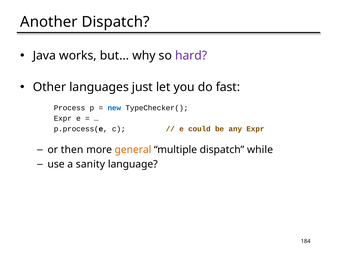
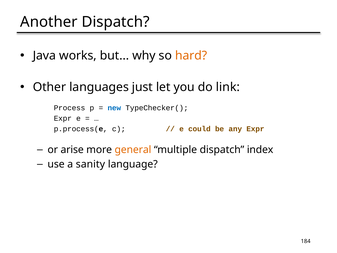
hard colour: purple -> orange
fast: fast -> link
then: then -> arise
while: while -> index
